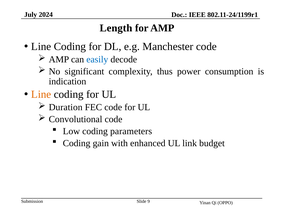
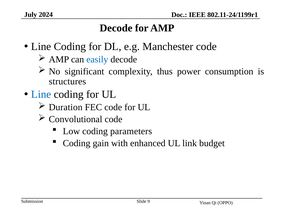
Length at (116, 28): Length -> Decode
indication: indication -> structures
Line at (41, 95) colour: orange -> blue
